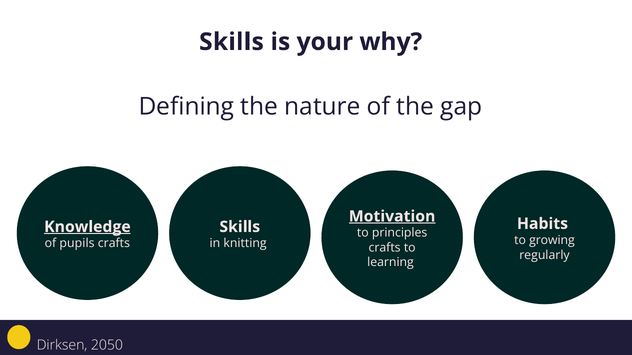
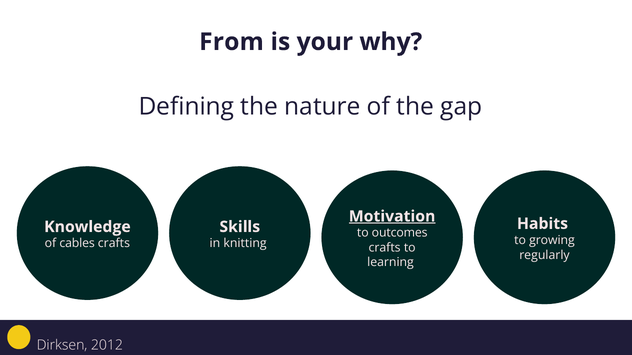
Skills at (231, 42): Skills -> From
Knowledge underline: present -> none
principles: principles -> outcomes
pupils: pupils -> cables
2050: 2050 -> 2012
